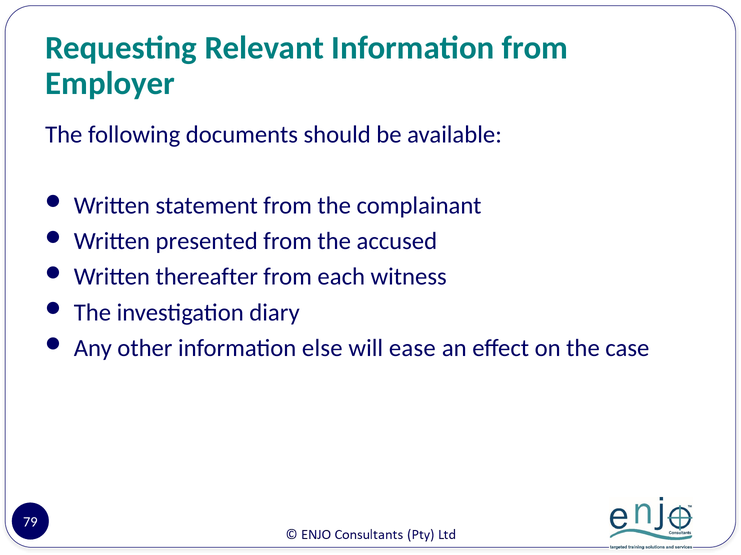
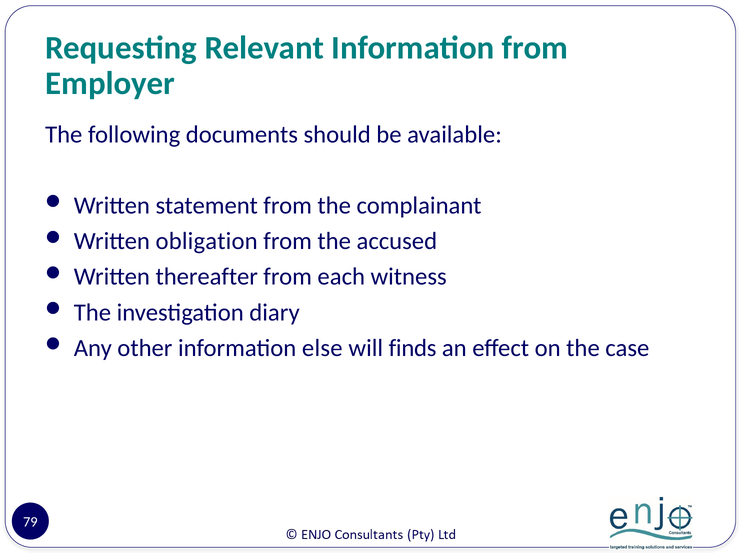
presented: presented -> obligation
ease: ease -> finds
